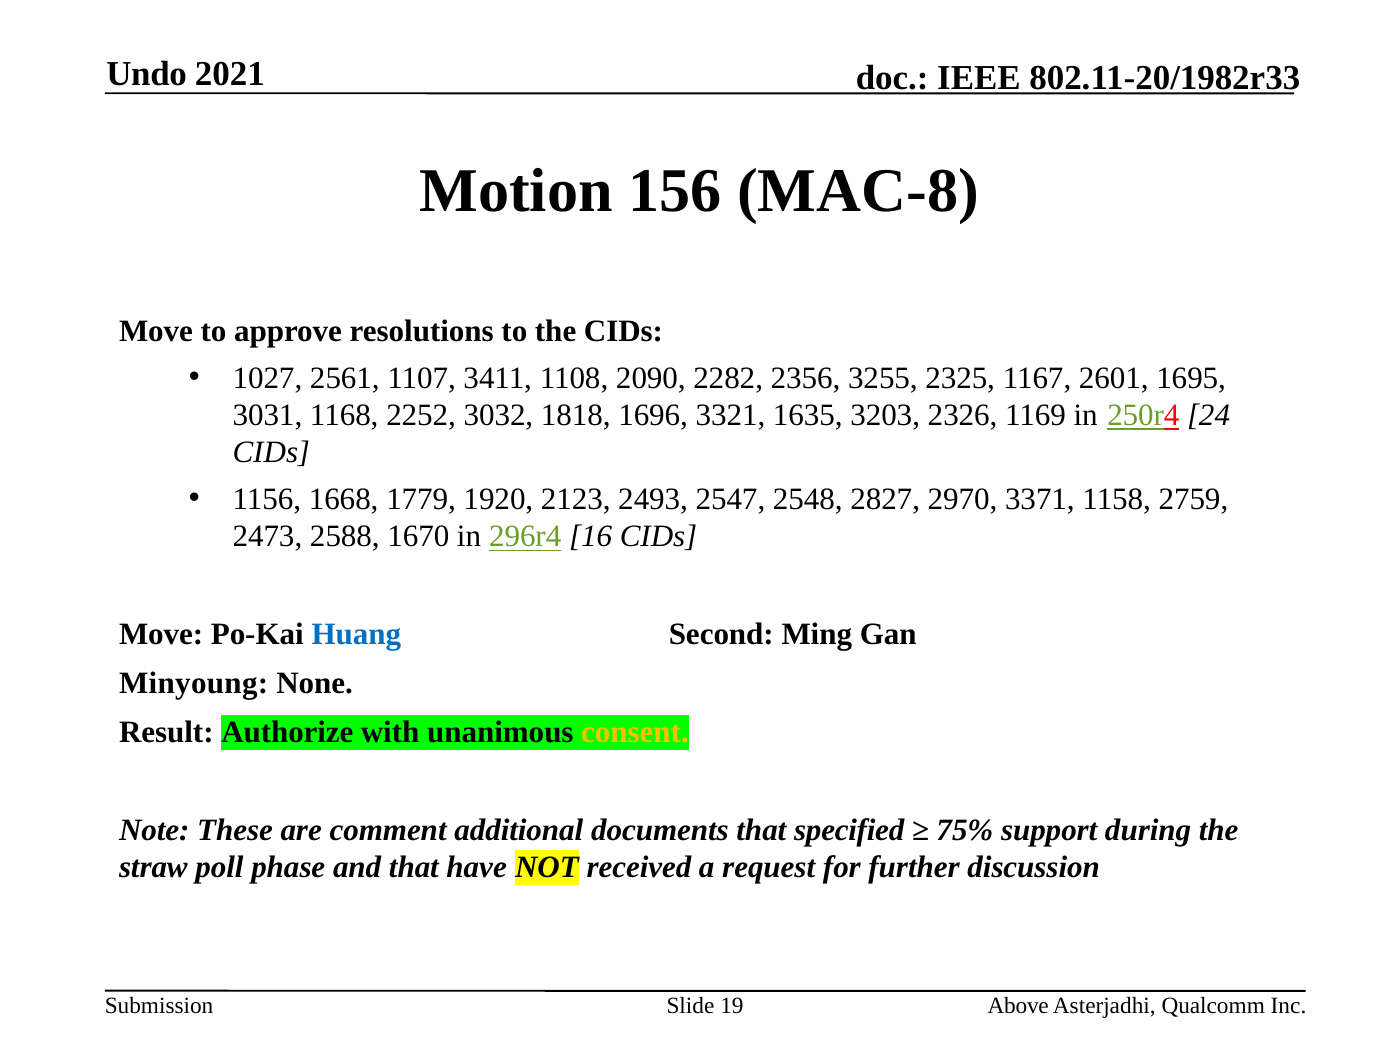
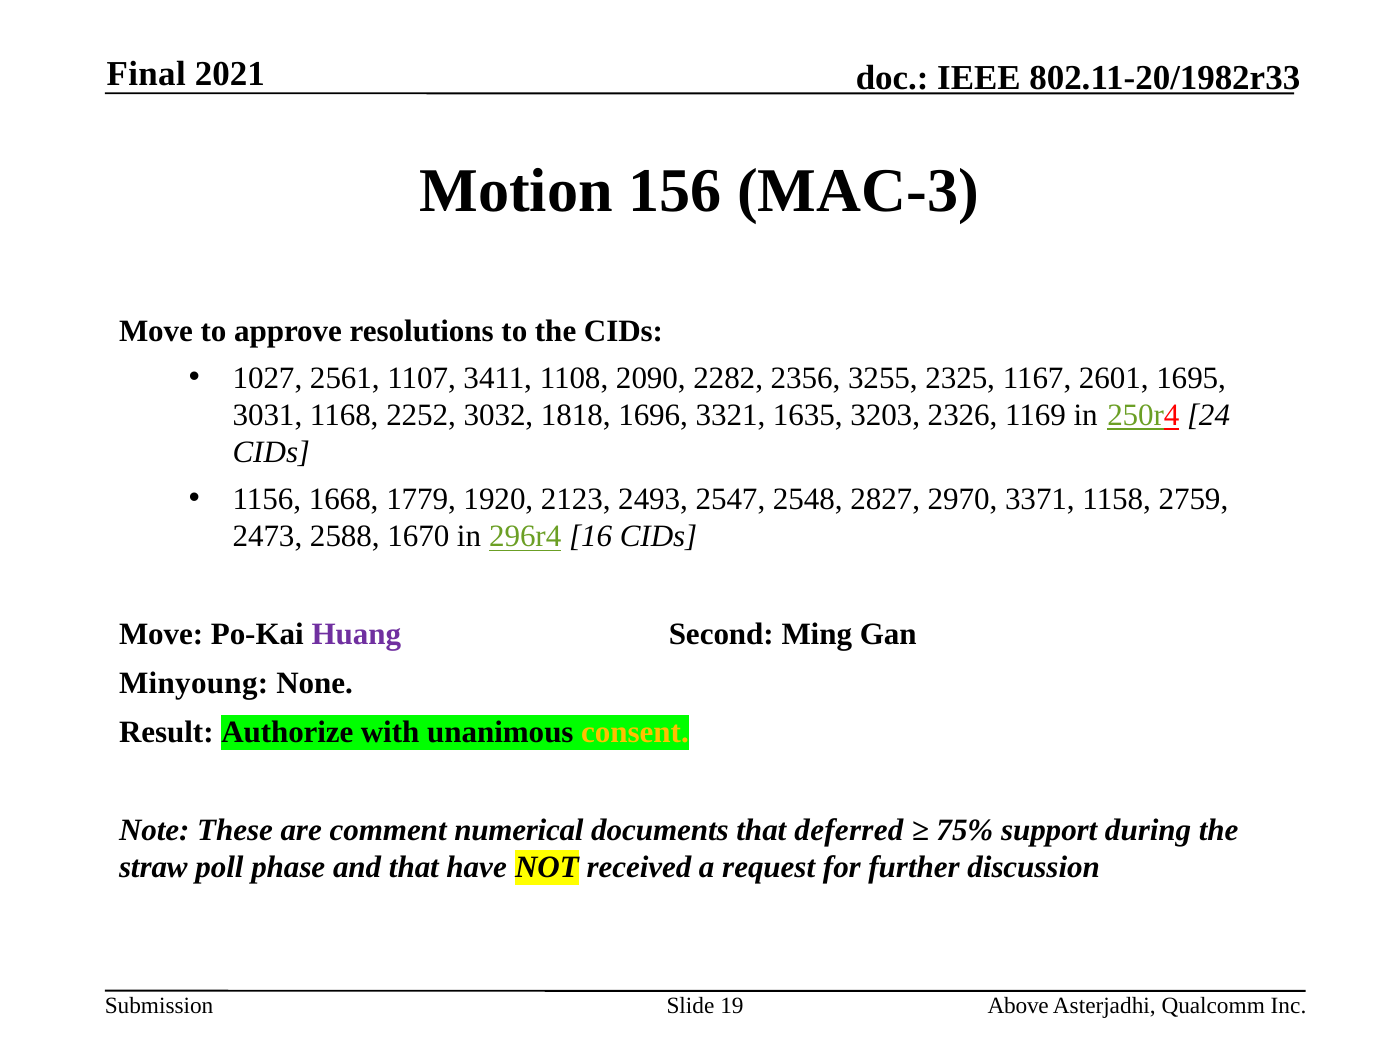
Undo: Undo -> Final
MAC-8: MAC-8 -> MAC-3
Huang colour: blue -> purple
additional: additional -> numerical
specified: specified -> deferred
